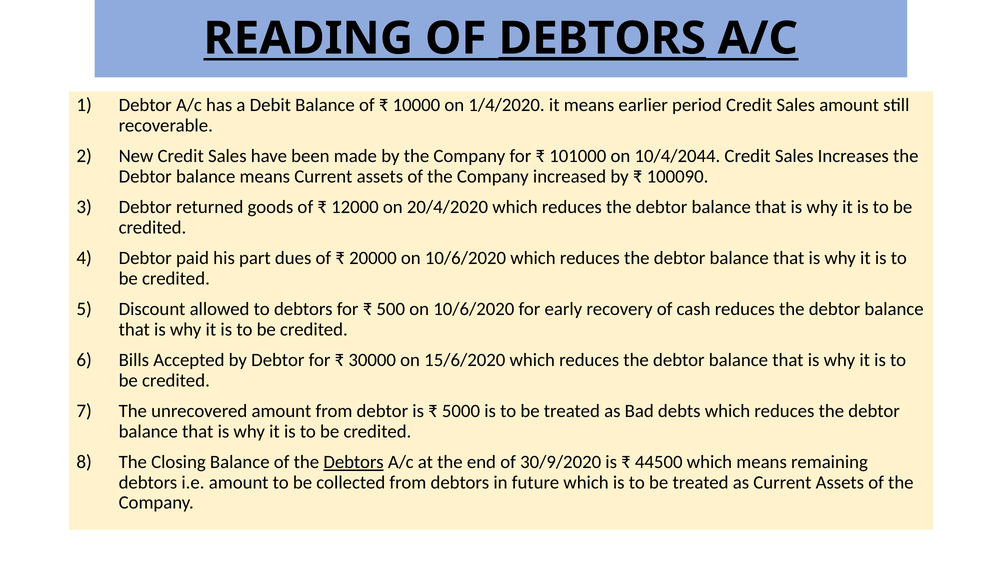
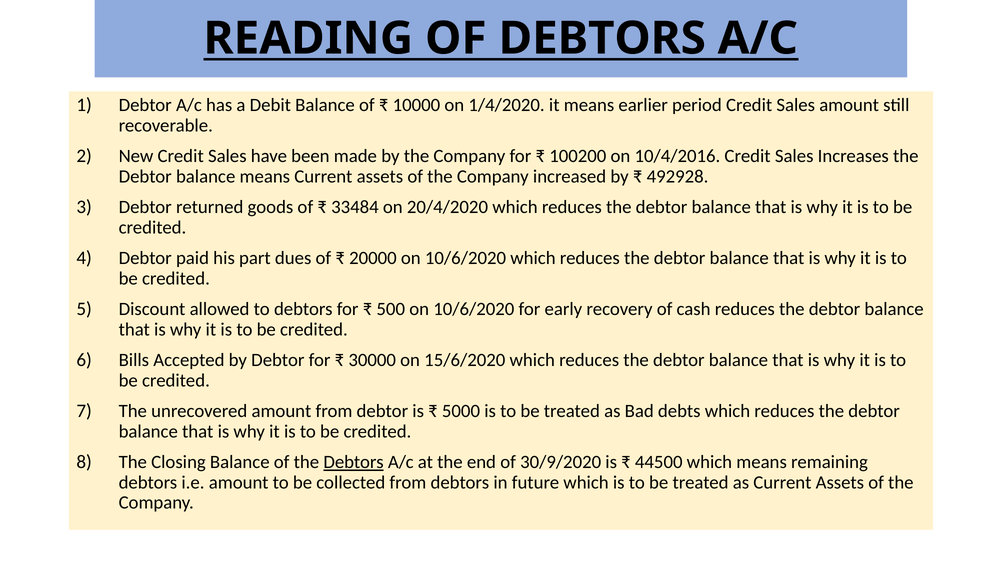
DEBTORS at (602, 38) underline: present -> none
101000: 101000 -> 100200
10/4/2044: 10/4/2044 -> 10/4/2016
100090: 100090 -> 492928
12000: 12000 -> 33484
